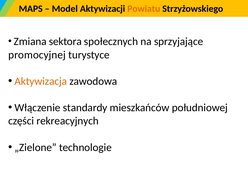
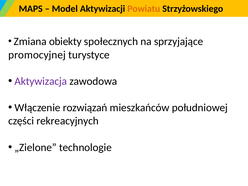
sektora: sektora -> obiekty
Aktywizacja colour: orange -> purple
standardy: standardy -> rozwiązań
